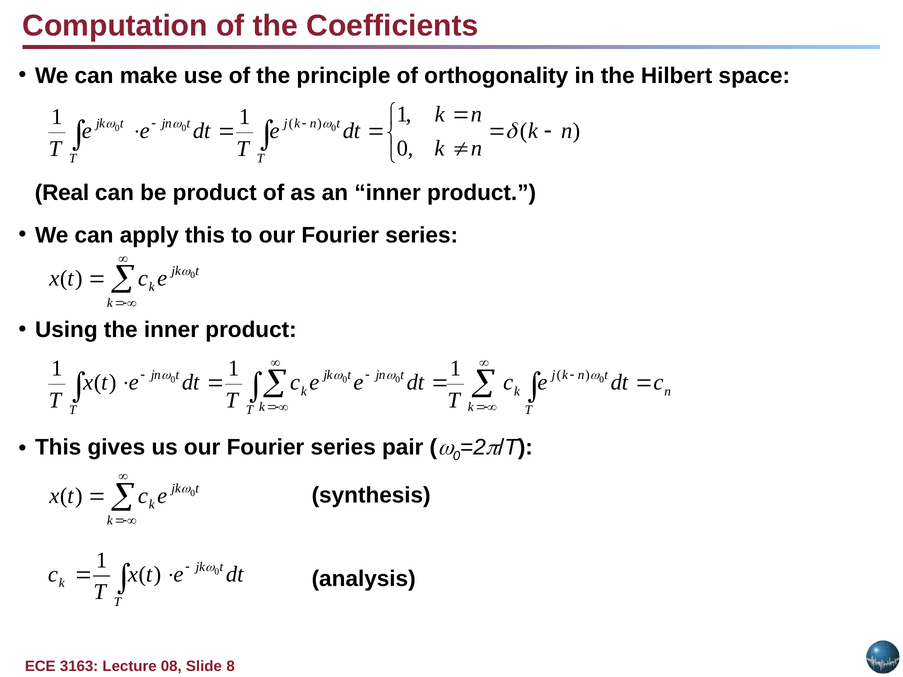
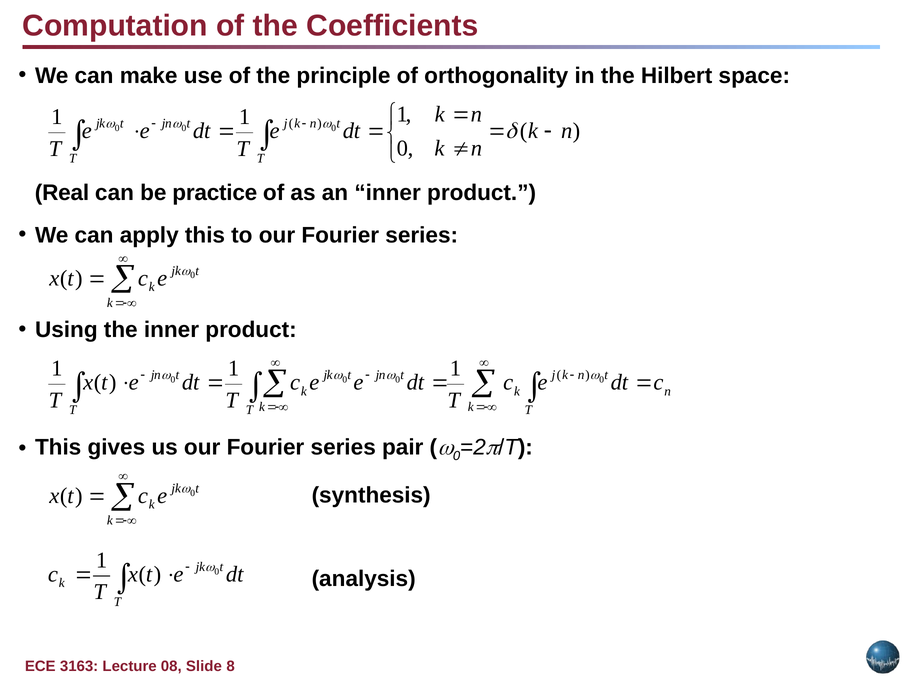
be product: product -> practice
